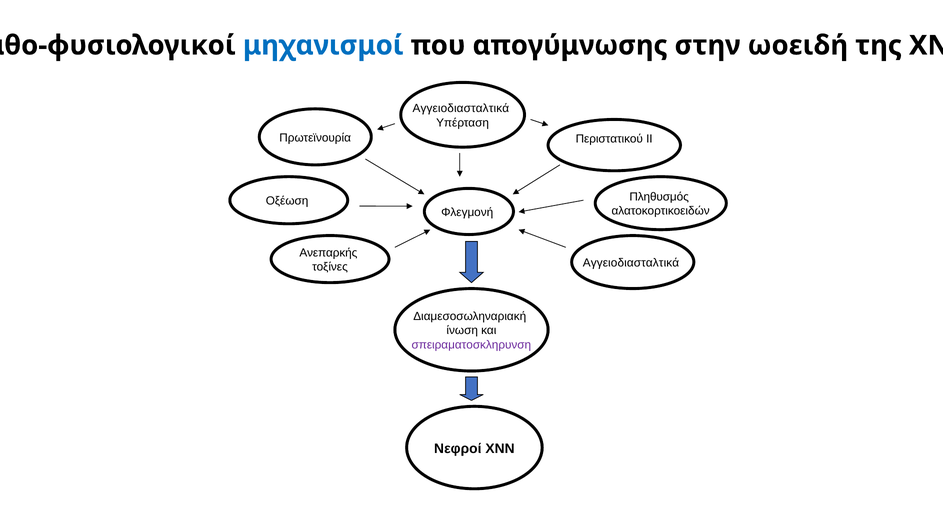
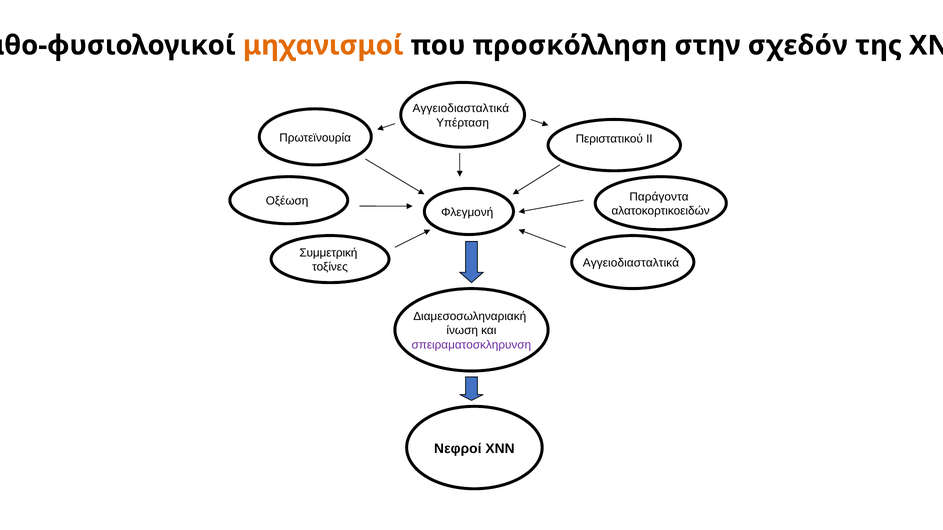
μηχανισμοί colour: blue -> orange
απογύμνωσης: απογύμνωσης -> προσκόλληση
ωοειδή: ωοειδή -> σχεδόν
Πληθυσμός: Πληθυσμός -> Παράγοντα
Ανεπαρκής: Ανεπαρκής -> Συμμετρική
